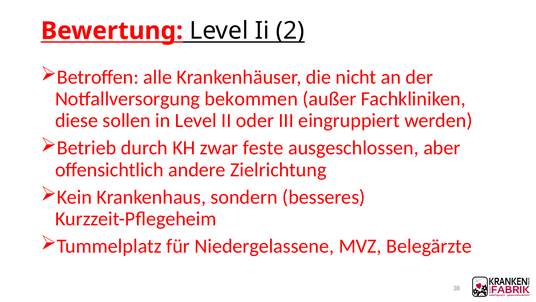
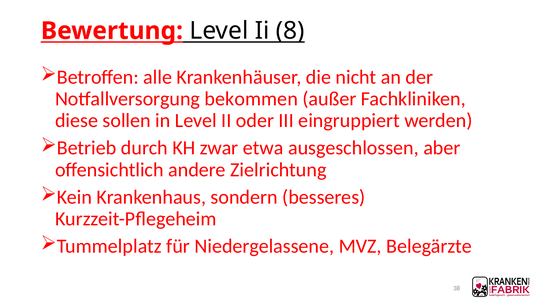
2: 2 -> 8
feste: feste -> etwa
